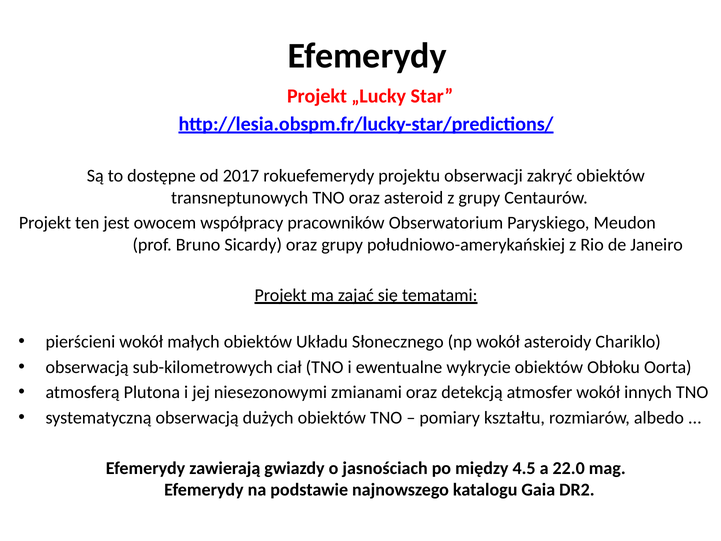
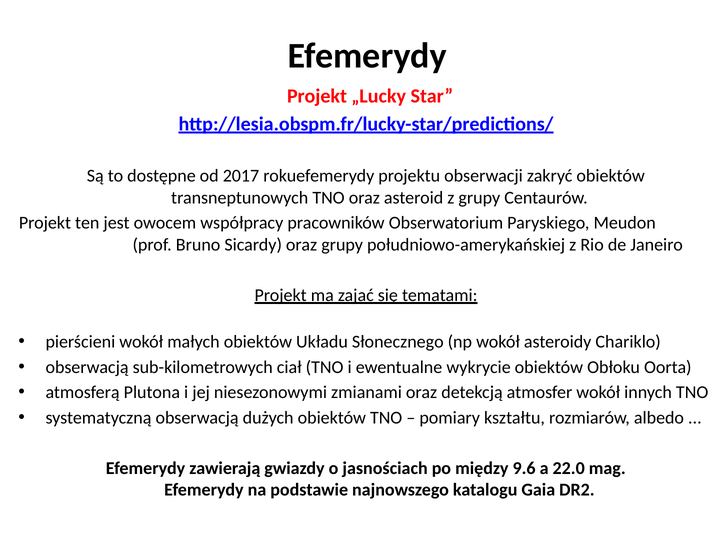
4.5: 4.5 -> 9.6
